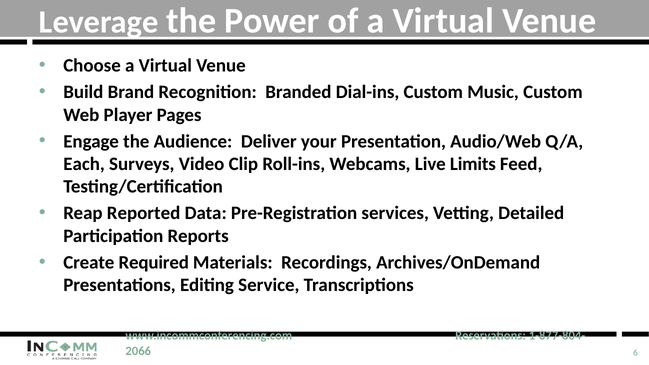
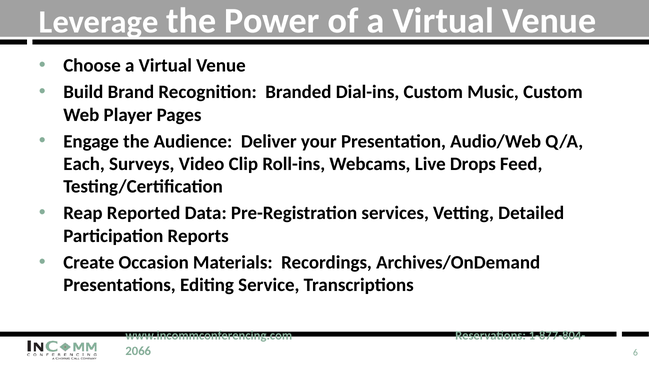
Limits: Limits -> Drops
Required: Required -> Occasion
